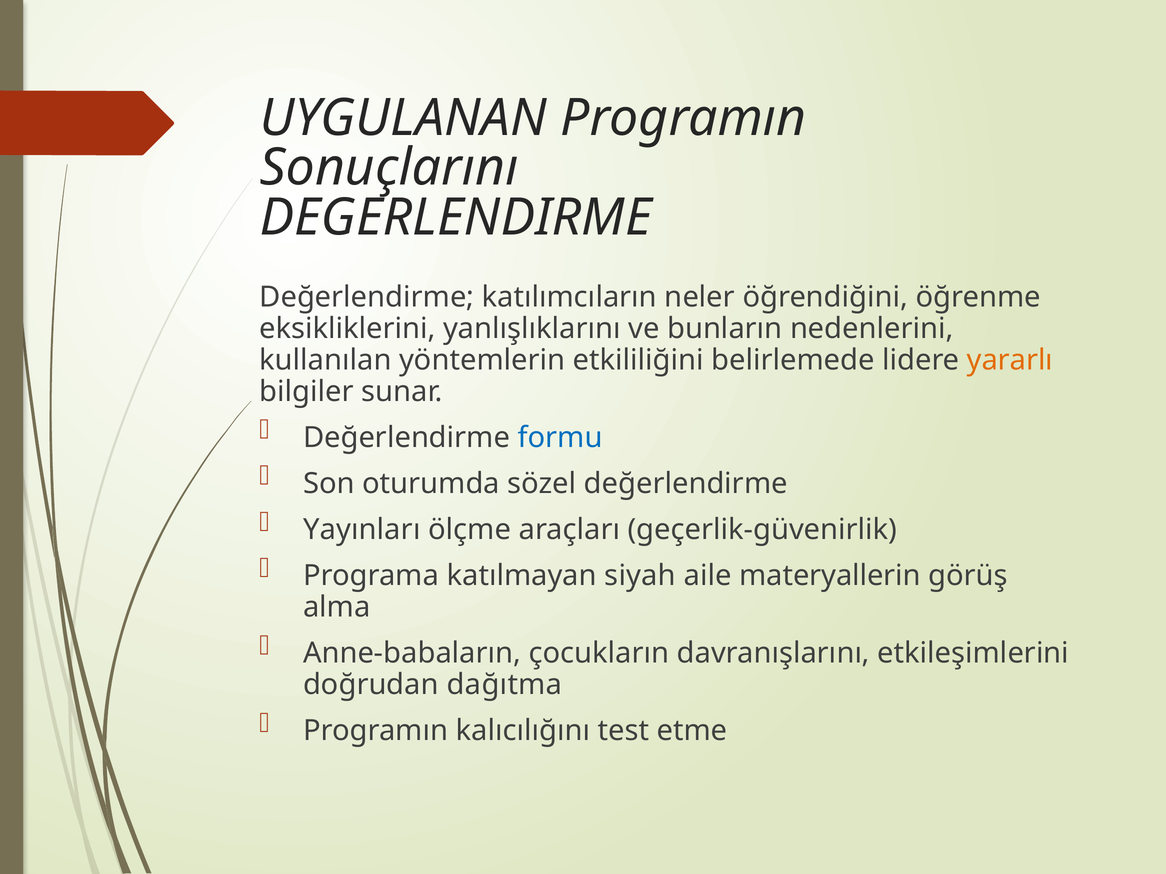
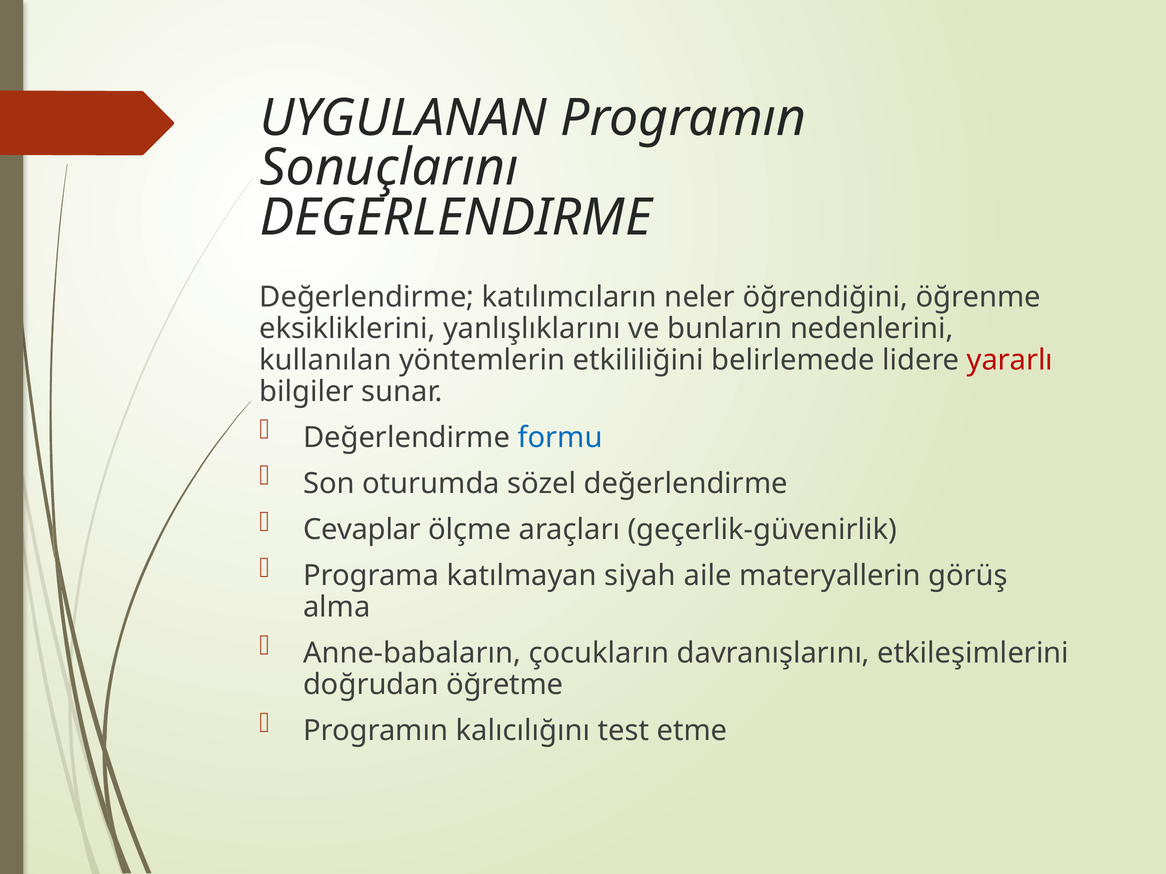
yararlı colour: orange -> red
Yayınları: Yayınları -> Cevaplar
dağıtma: dağıtma -> öğretme
